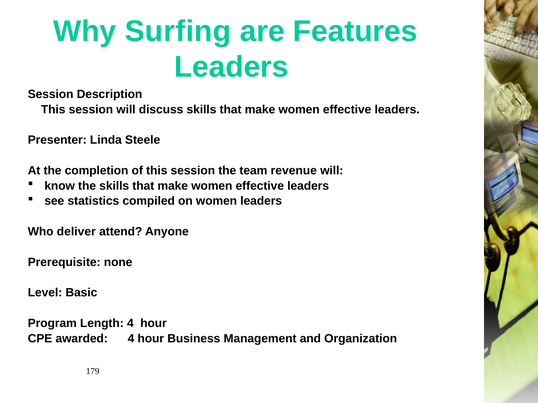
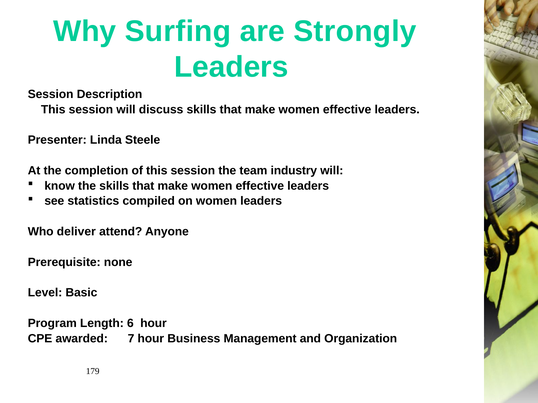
Features: Features -> Strongly
revenue: revenue -> industry
Length 4: 4 -> 6
awarded 4: 4 -> 7
